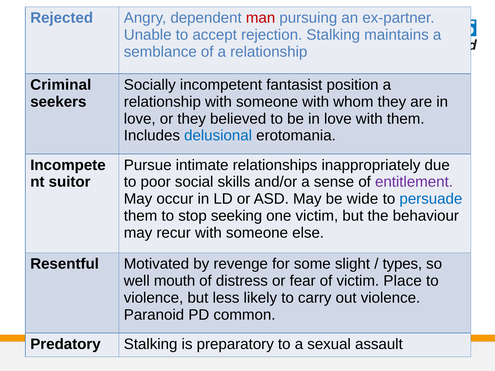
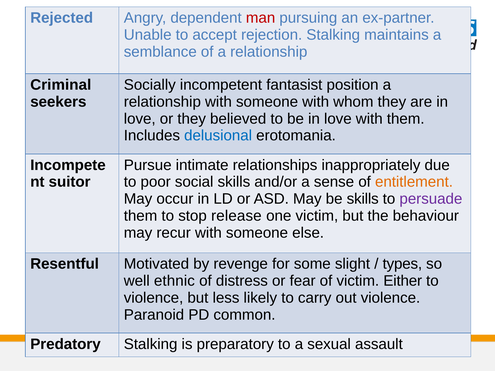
entitlement colour: purple -> orange
be wide: wide -> skills
persuade colour: blue -> purple
seeking: seeking -> release
mouth: mouth -> ethnic
Place: Place -> Either
